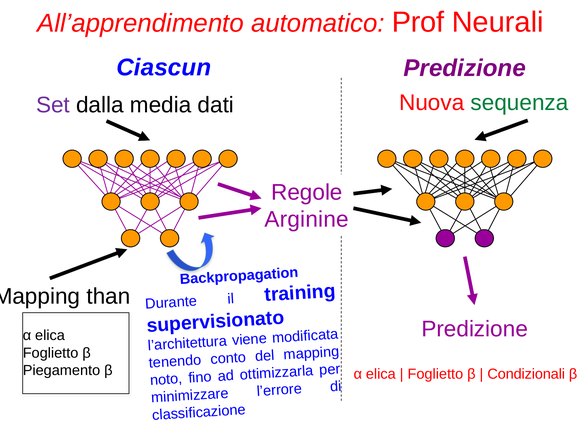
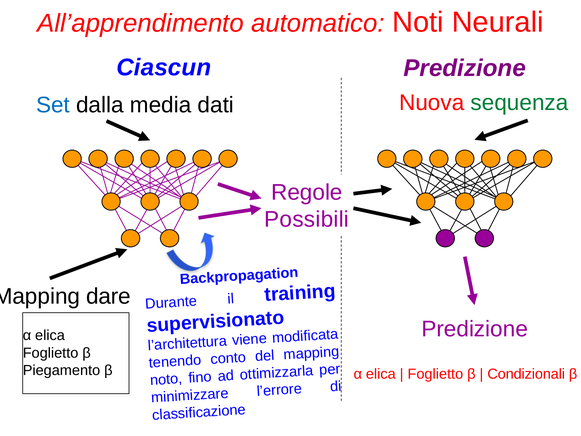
Prof: Prof -> Noti
Set colour: purple -> blue
Arginine: Arginine -> Possibili
than: than -> dare
